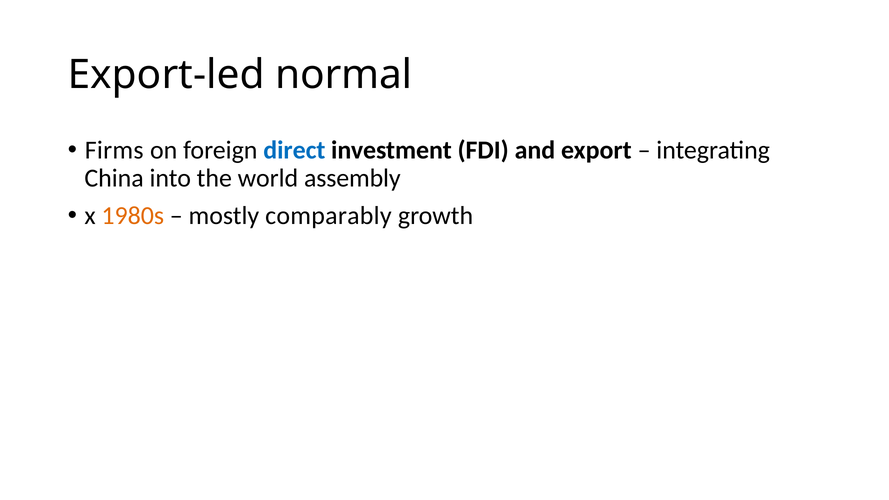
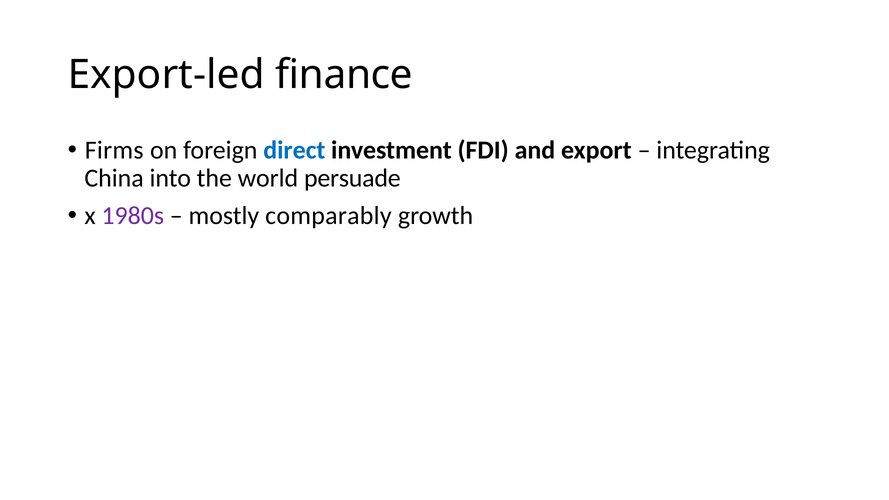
normal: normal -> finance
assembly: assembly -> persuade
1980s colour: orange -> purple
